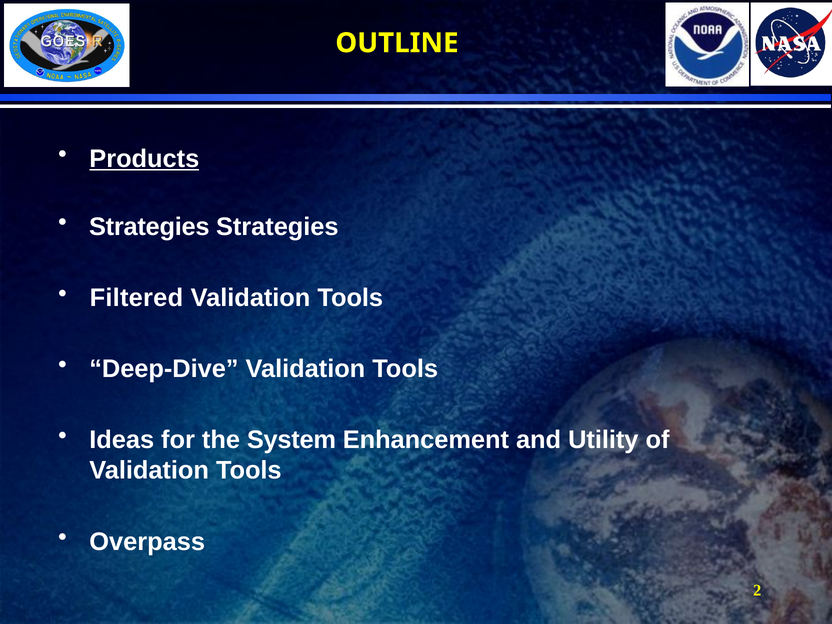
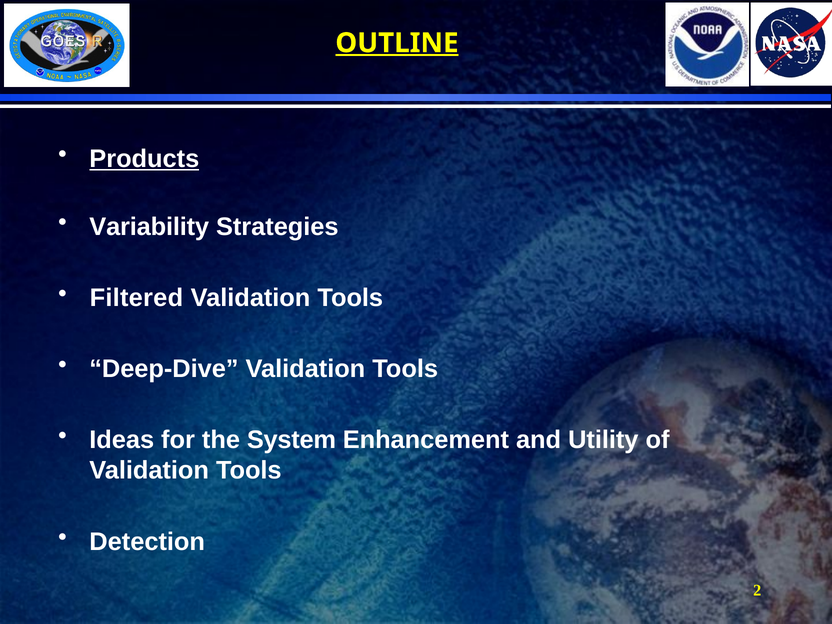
OUTLINE underline: none -> present
Strategies at (149, 227): Strategies -> Variability
Overpass: Overpass -> Detection
